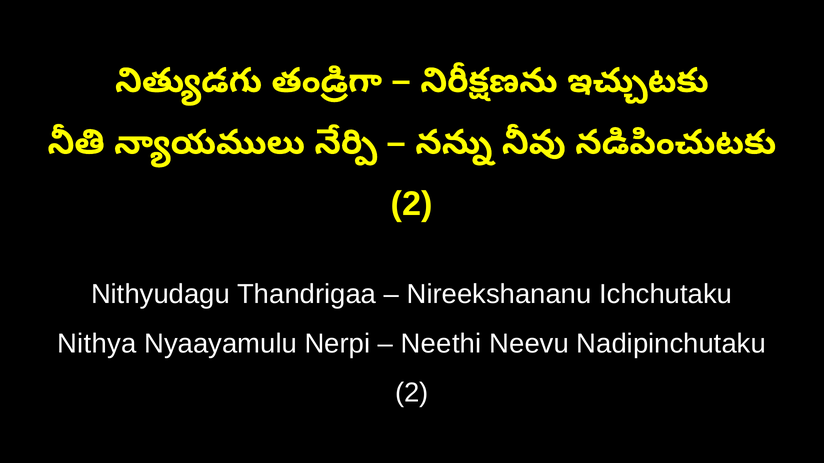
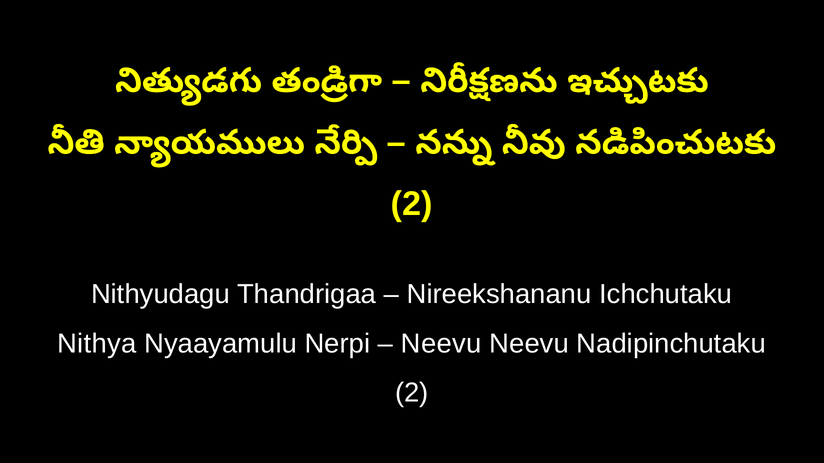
Neethi at (441, 344): Neethi -> Neevu
